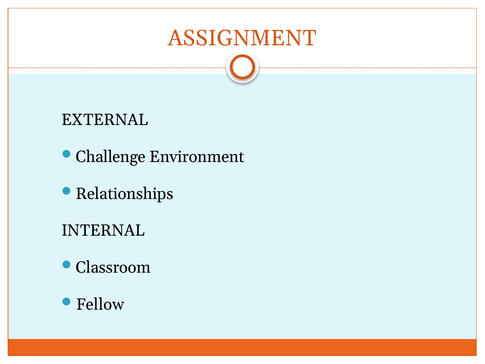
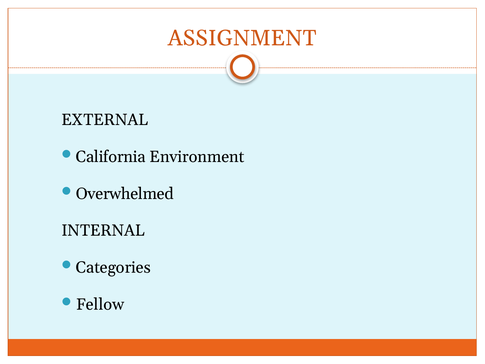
Challenge: Challenge -> California
Relationships: Relationships -> Overwhelmed
Classroom: Classroom -> Categories
